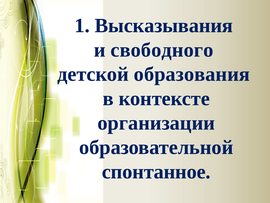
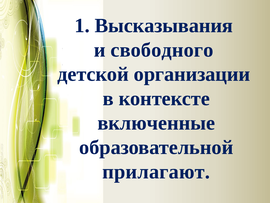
образования: образования -> организации
организации: организации -> включенные
спонтанное: спонтанное -> прилагают
